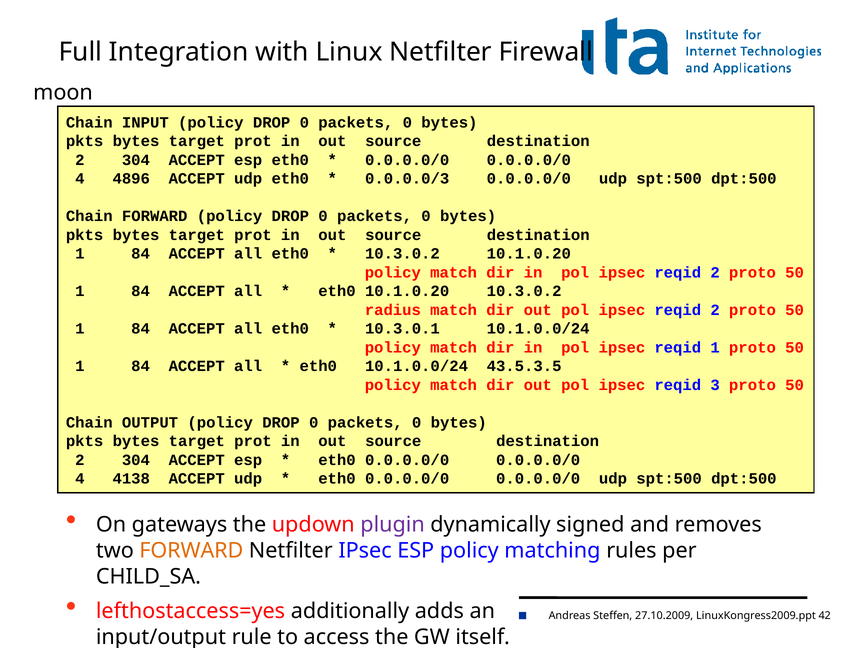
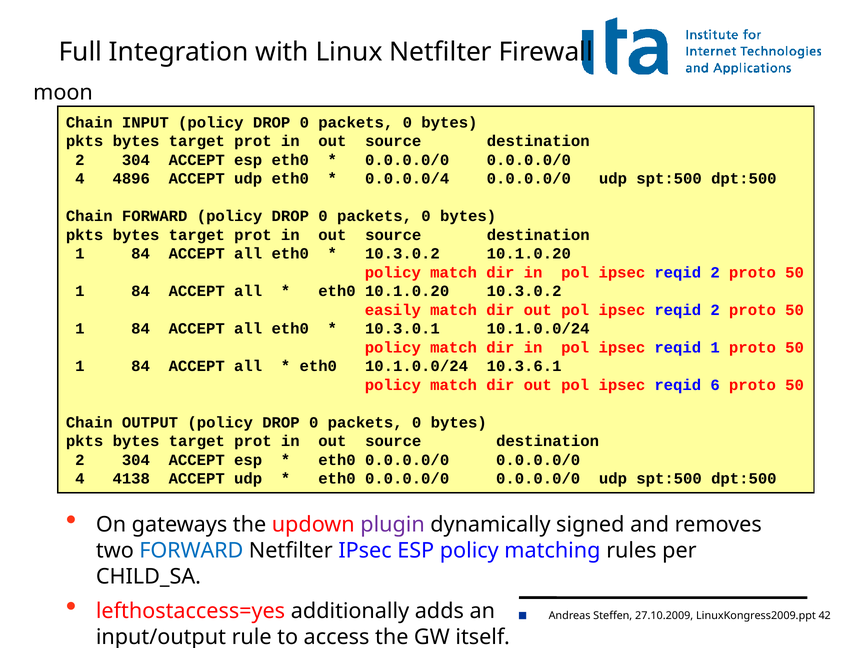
0.0.0.0/3: 0.0.0.0/3 -> 0.0.0.0/4
radius: radius -> easily
43.5.3.5: 43.5.3.5 -> 10.3.6.1
3: 3 -> 6
FORWARD at (191, 551) colour: orange -> blue
